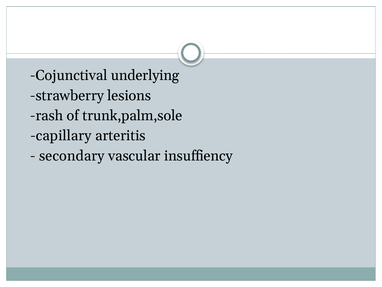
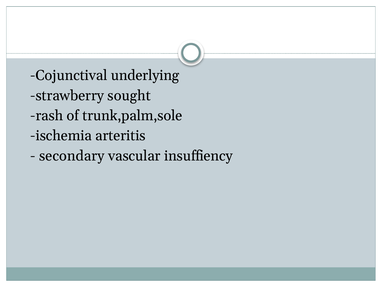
lesions: lesions -> sought
capillary: capillary -> ischemia
